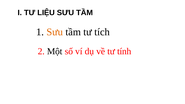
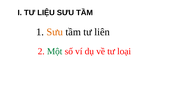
tích: tích -> liên
Một colour: black -> green
tính: tính -> loại
